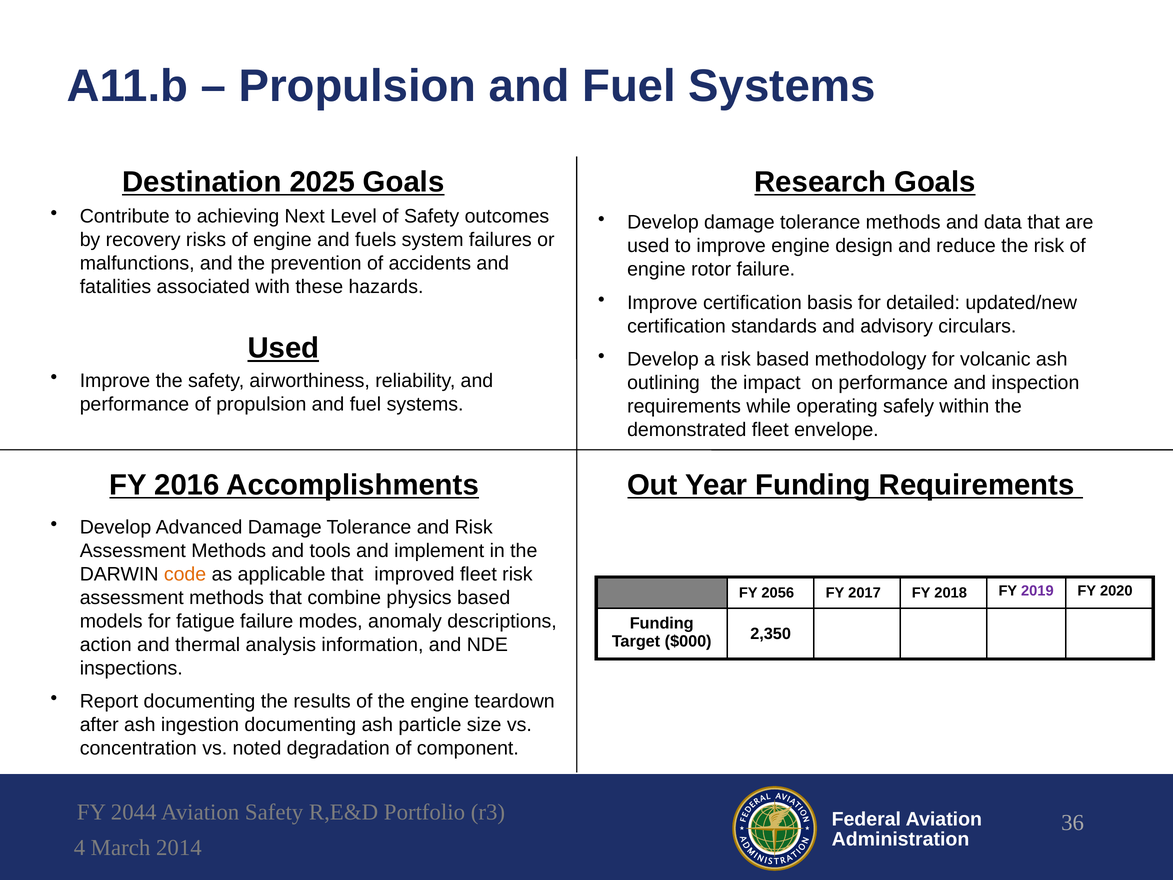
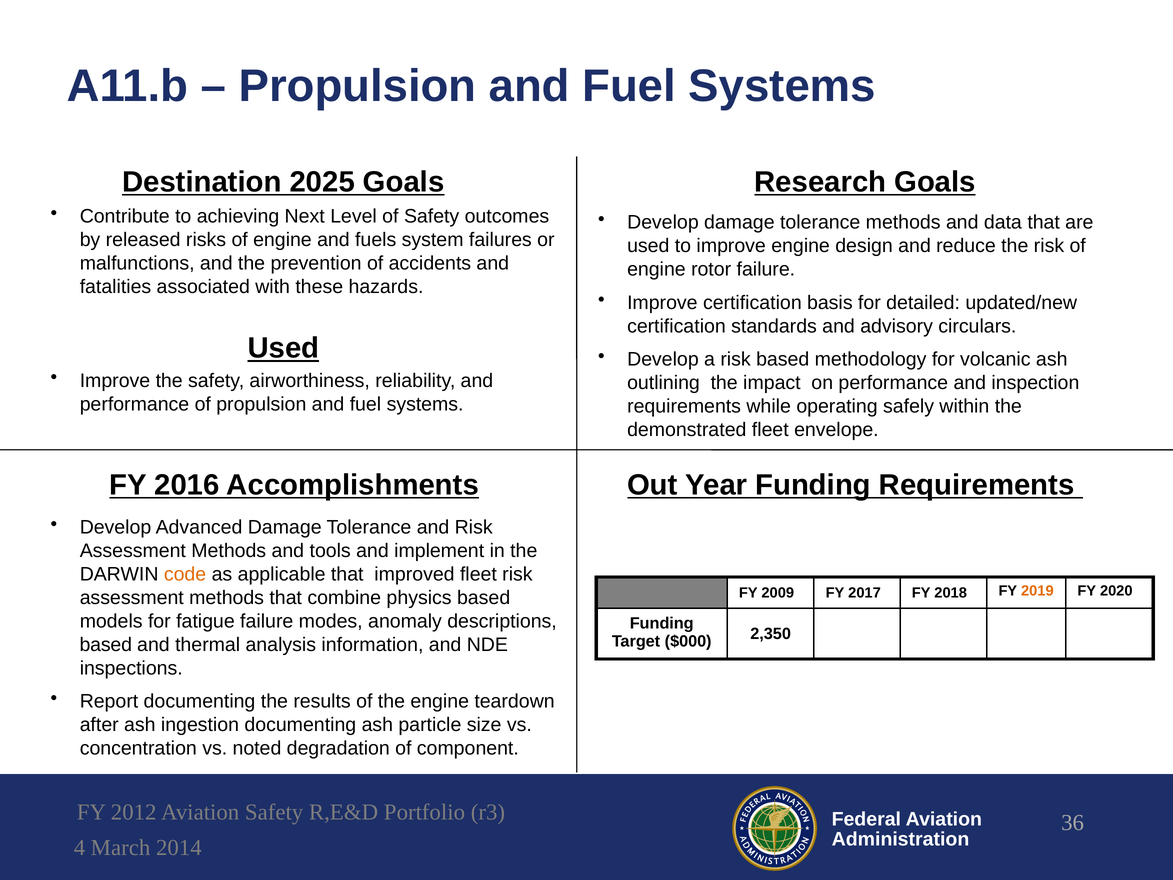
recovery: recovery -> released
2056: 2056 -> 2009
2019 colour: purple -> orange
action at (106, 644): action -> based
2044: 2044 -> 2012
